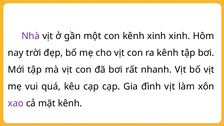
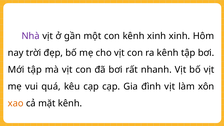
xao colour: purple -> orange
